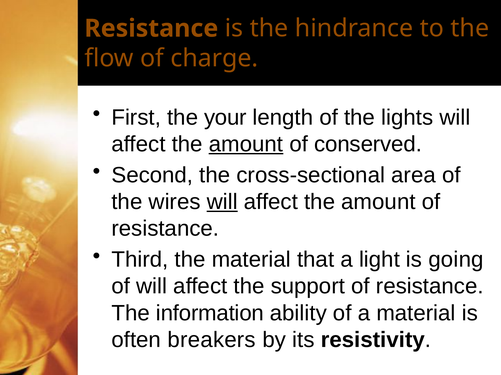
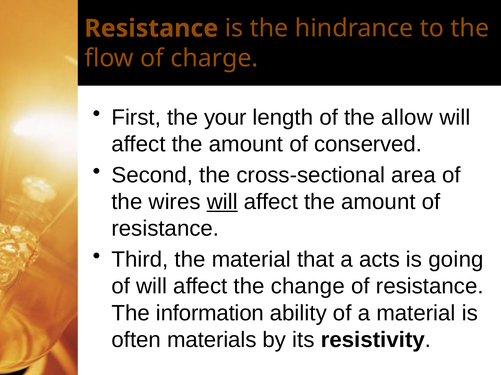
lights: lights -> allow
amount at (246, 144) underline: present -> none
light: light -> acts
support: support -> change
breakers: breakers -> materials
